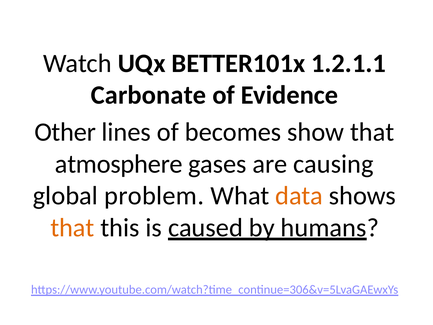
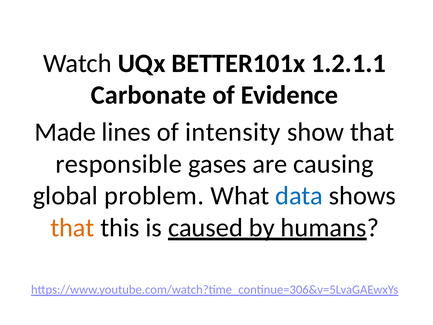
Other: Other -> Made
becomes: becomes -> intensity
atmosphere: atmosphere -> responsible
data colour: orange -> blue
